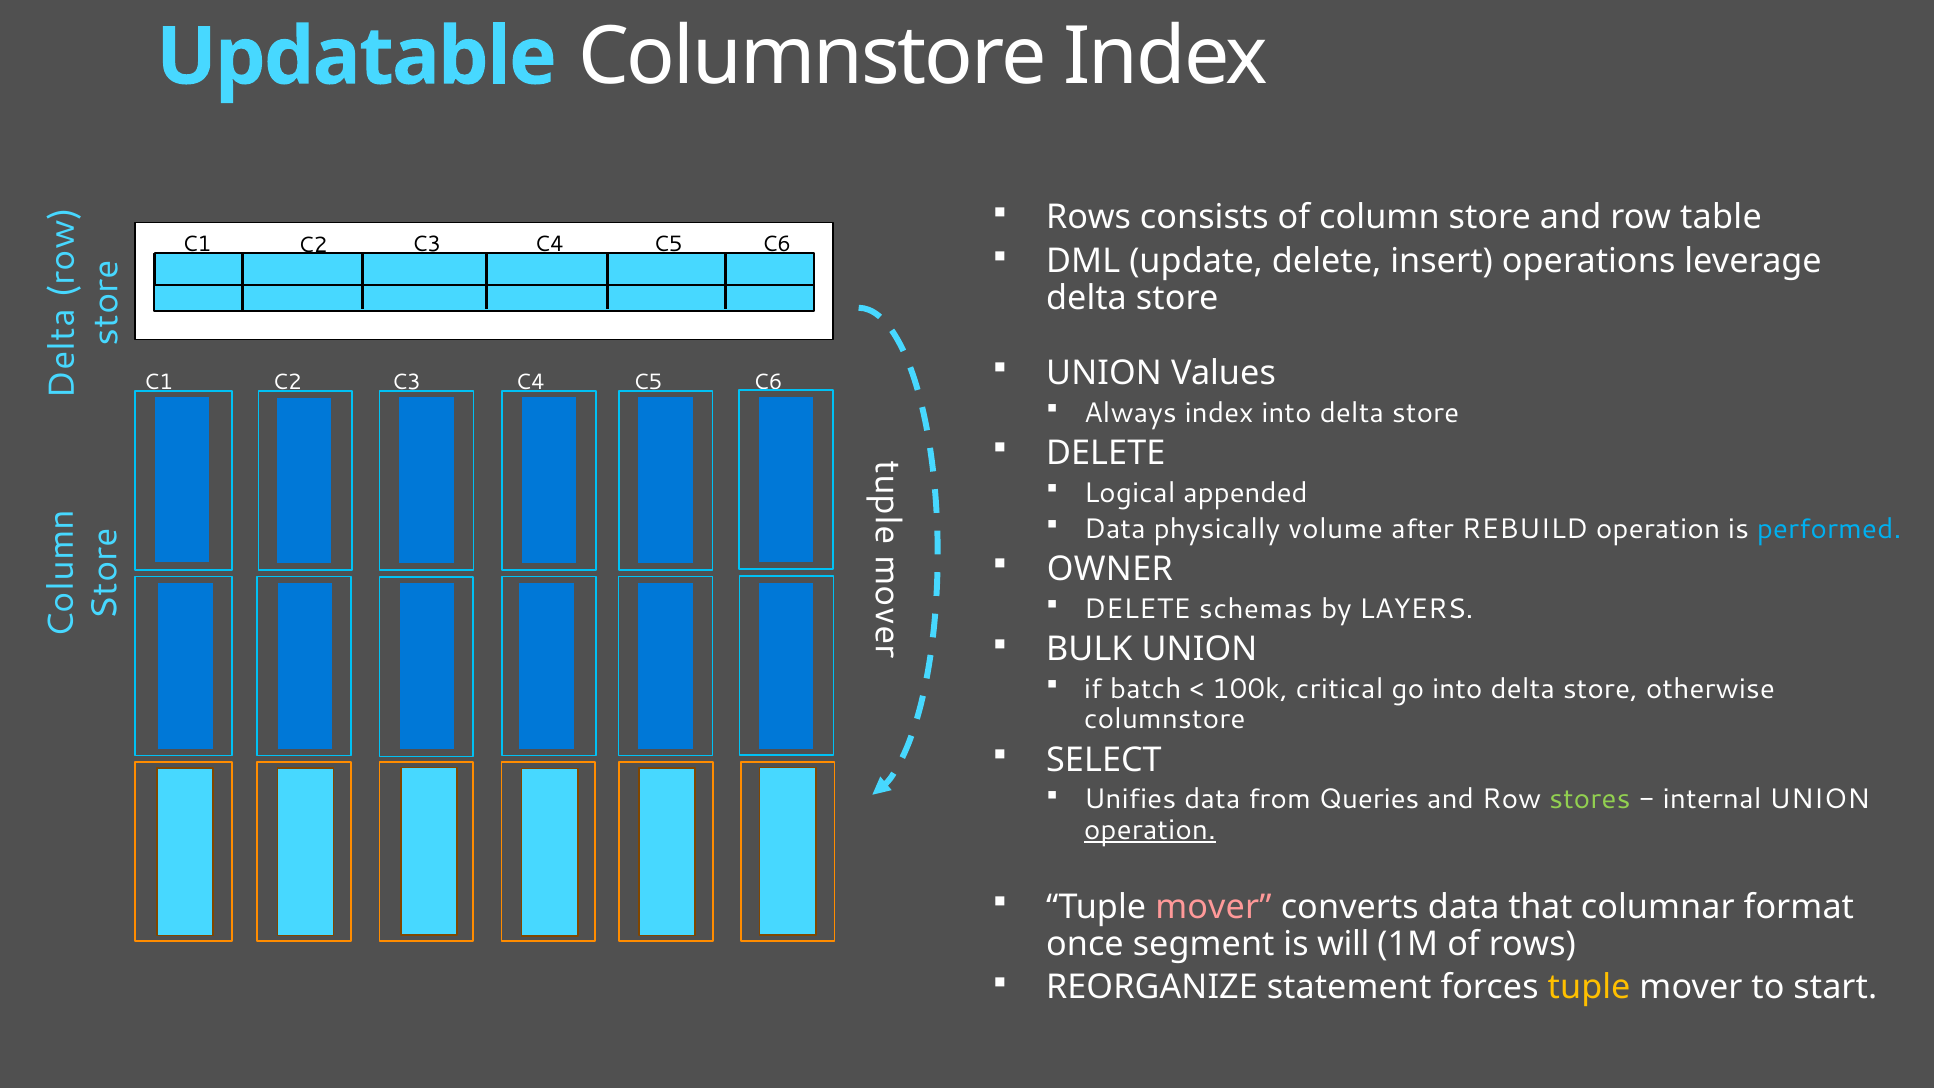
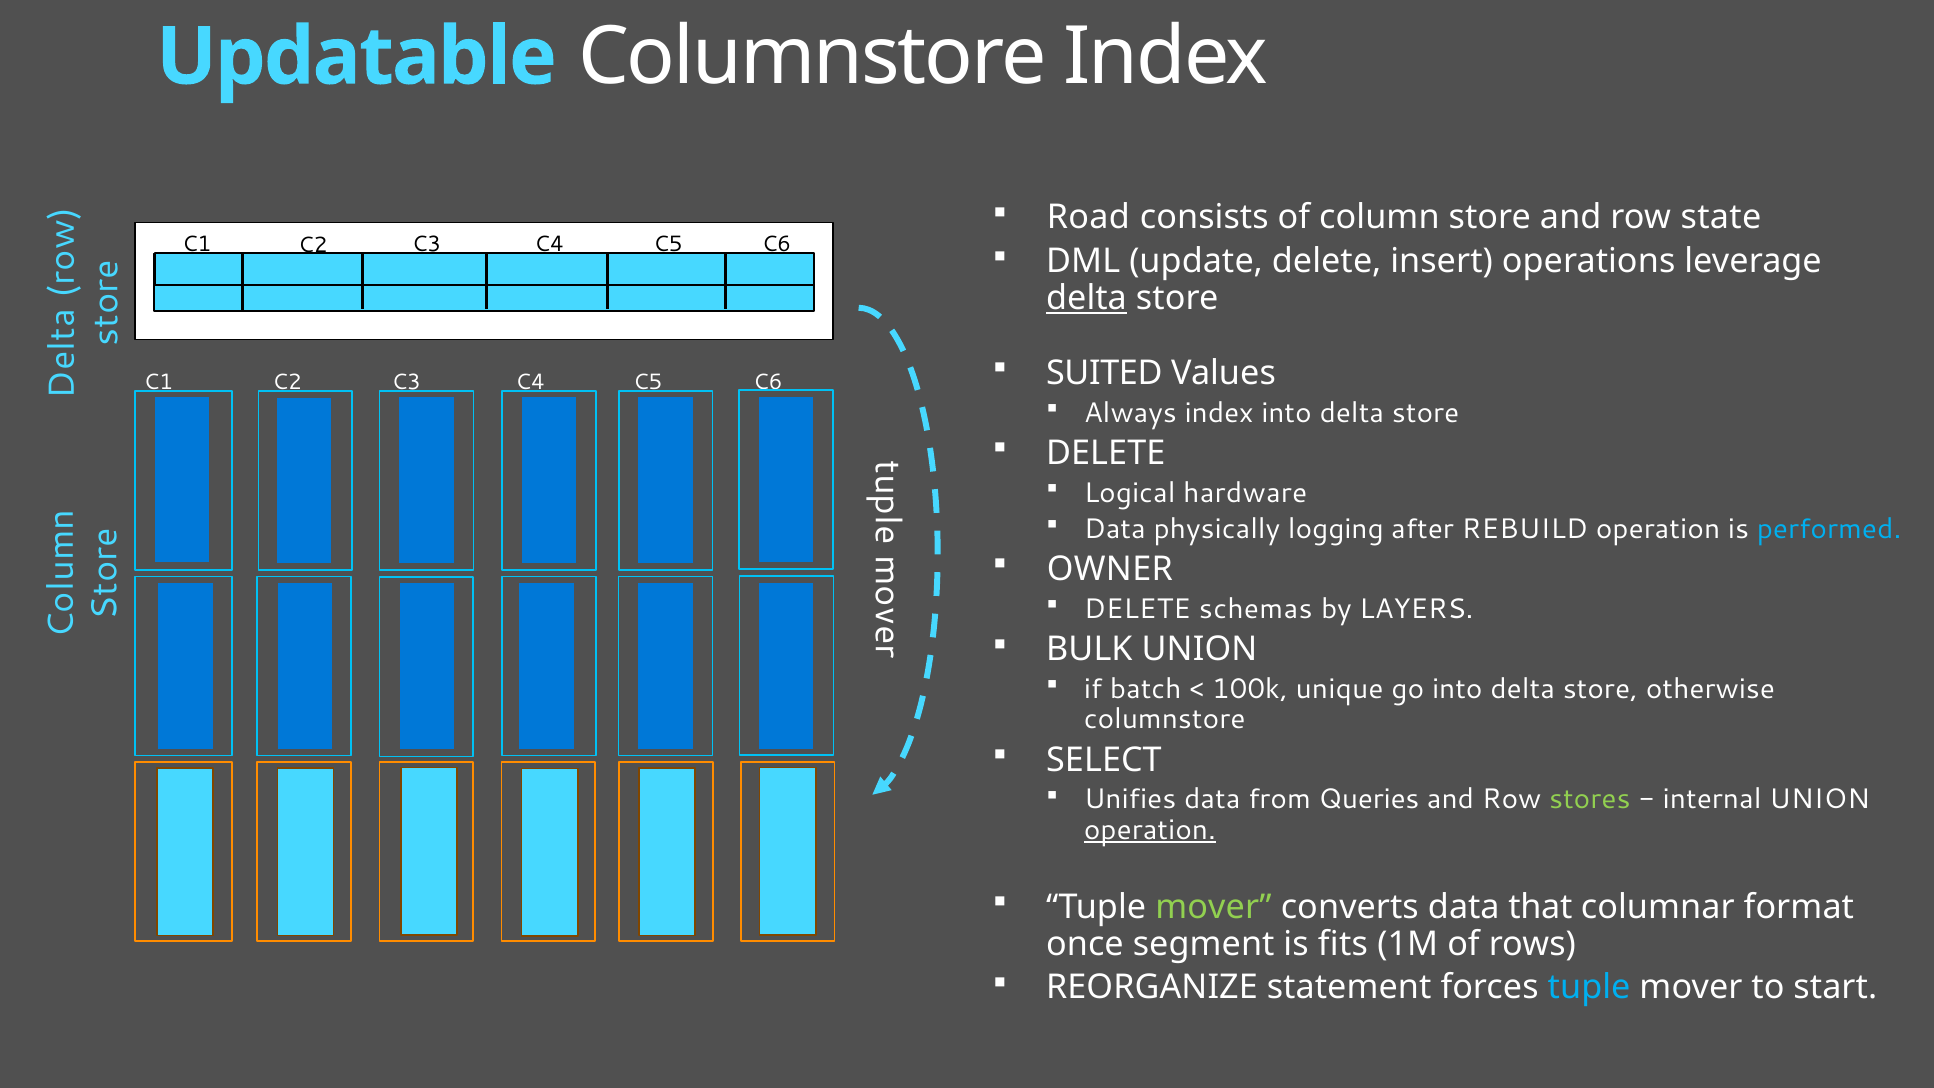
Rows at (1089, 218): Rows -> Road
table: table -> state
delta at (1087, 298) underline: none -> present
UNION at (1104, 373): UNION -> SUITED
appended: appended -> hardware
volume: volume -> logging
critical: critical -> unique
mover at (1213, 907) colour: pink -> light green
will: will -> fits
tuple at (1589, 987) colour: yellow -> light blue
